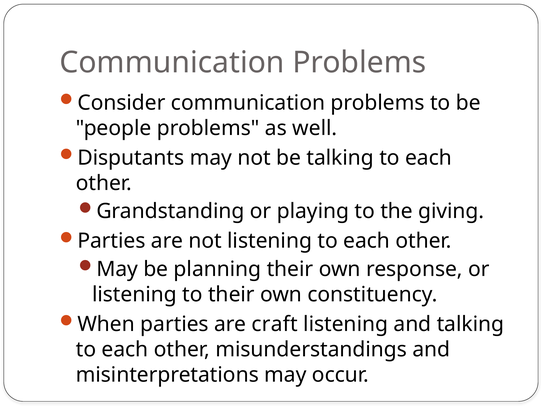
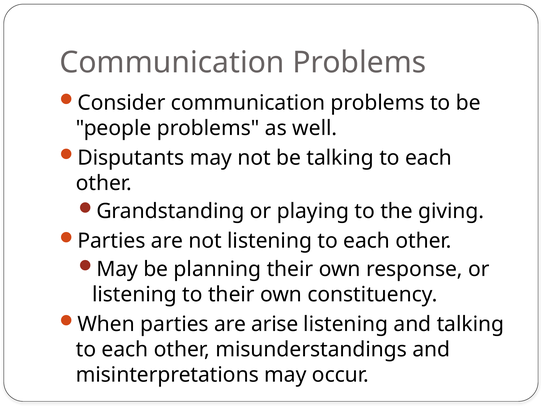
craft: craft -> arise
